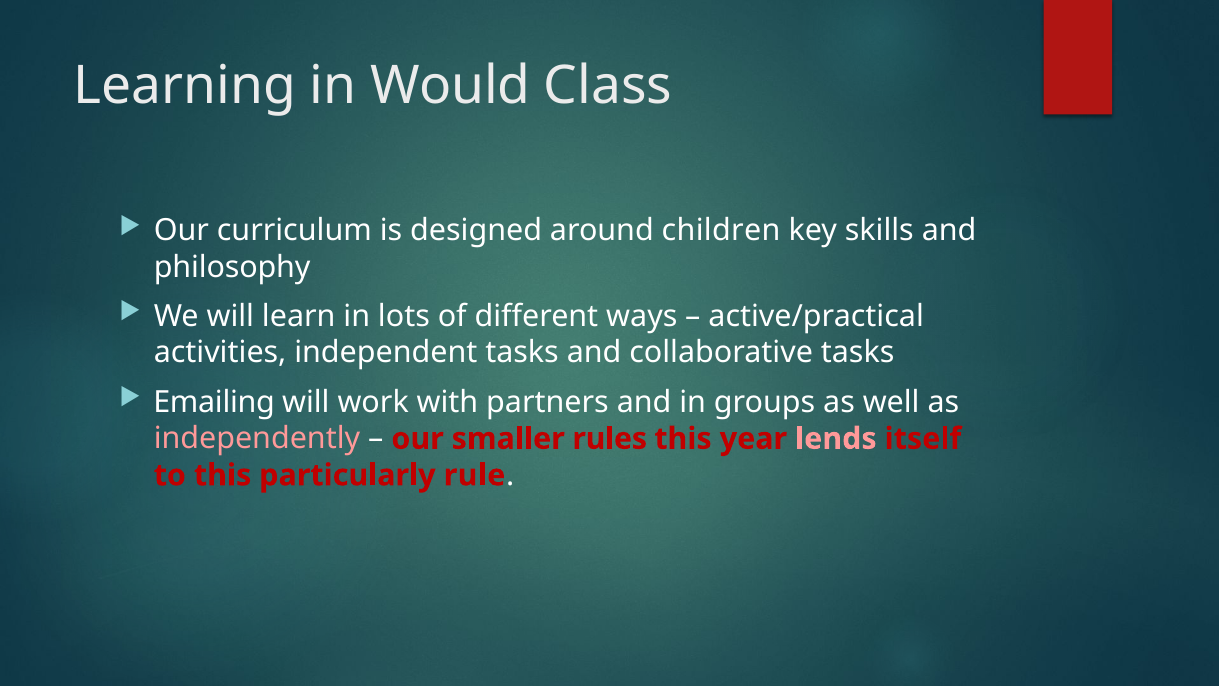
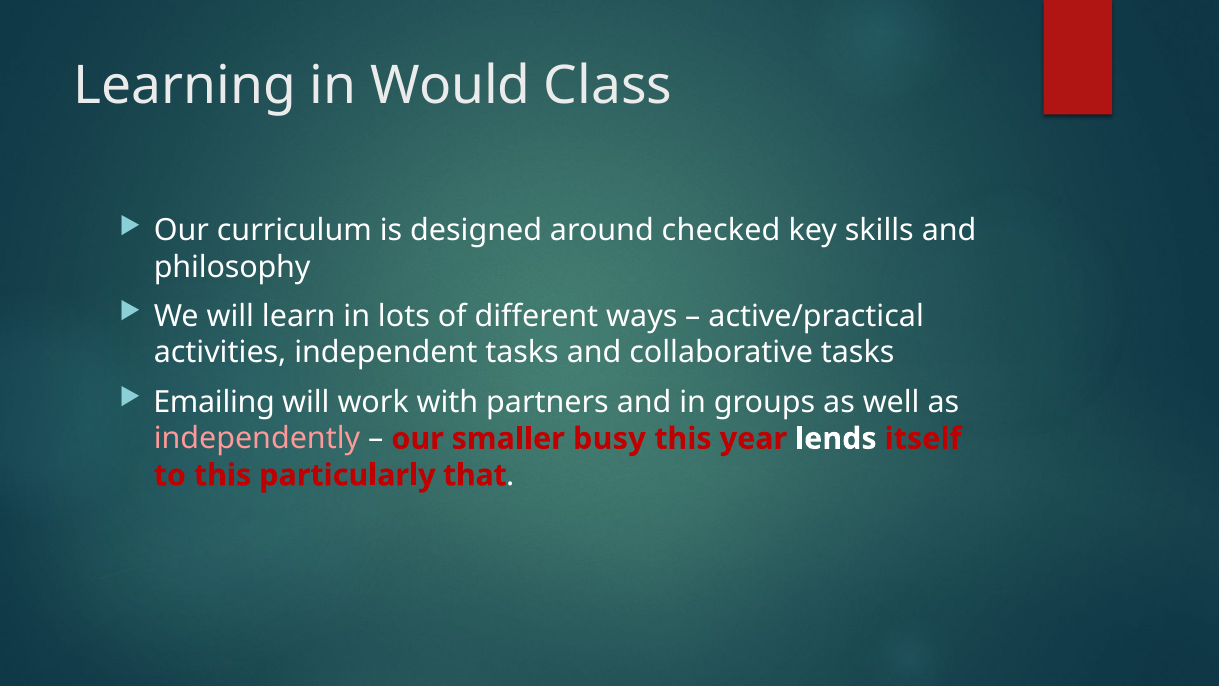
children: children -> checked
rules: rules -> busy
lends colour: pink -> white
rule: rule -> that
